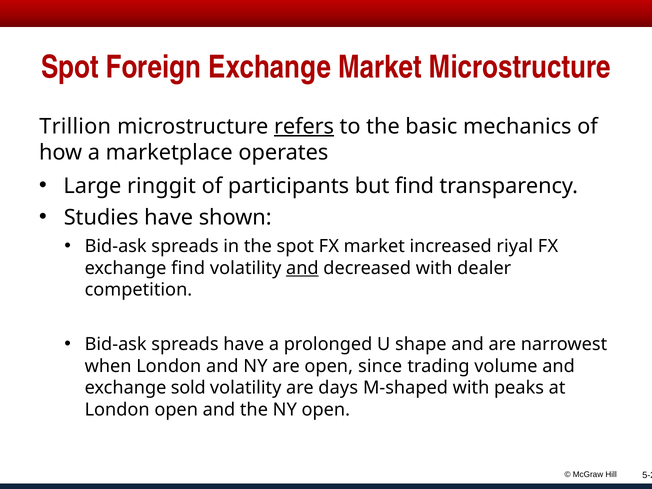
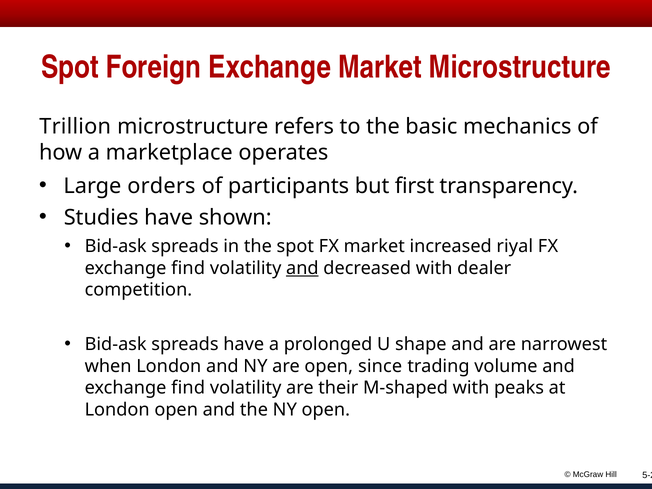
refers underline: present -> none
ringgit: ringgit -> orders
but find: find -> first
sold at (188, 388): sold -> find
days: days -> their
